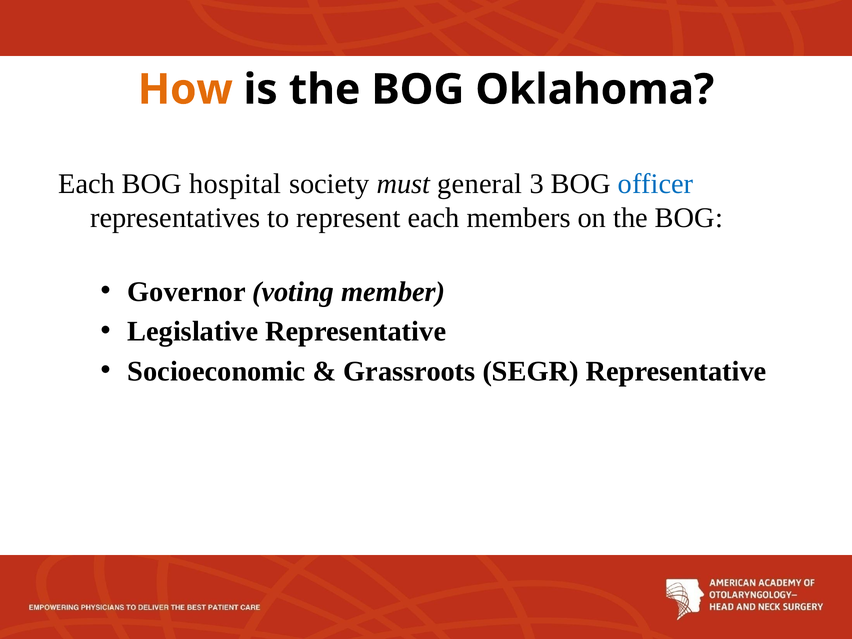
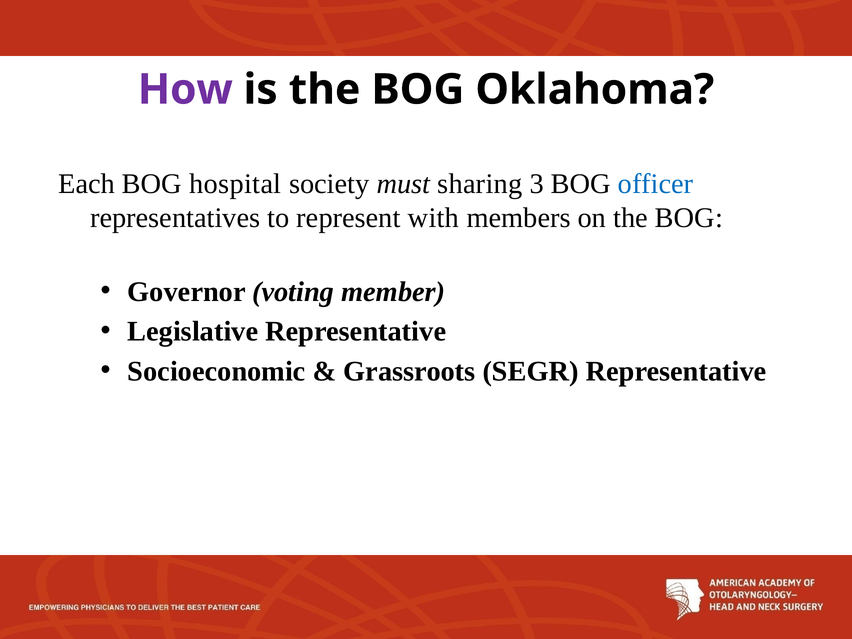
How colour: orange -> purple
general: general -> sharing
represent each: each -> with
